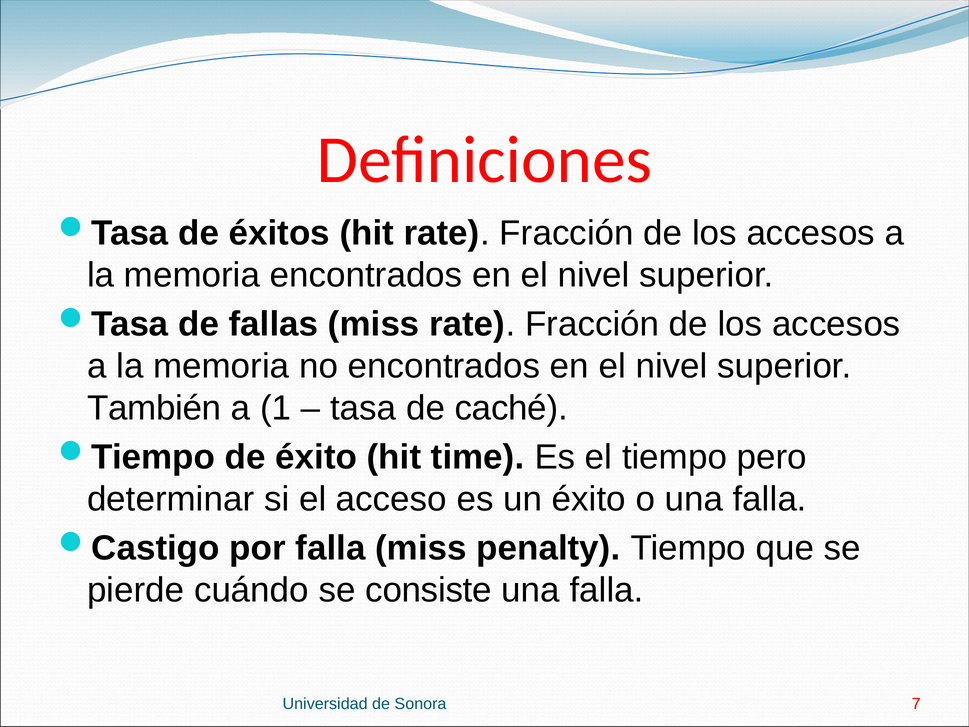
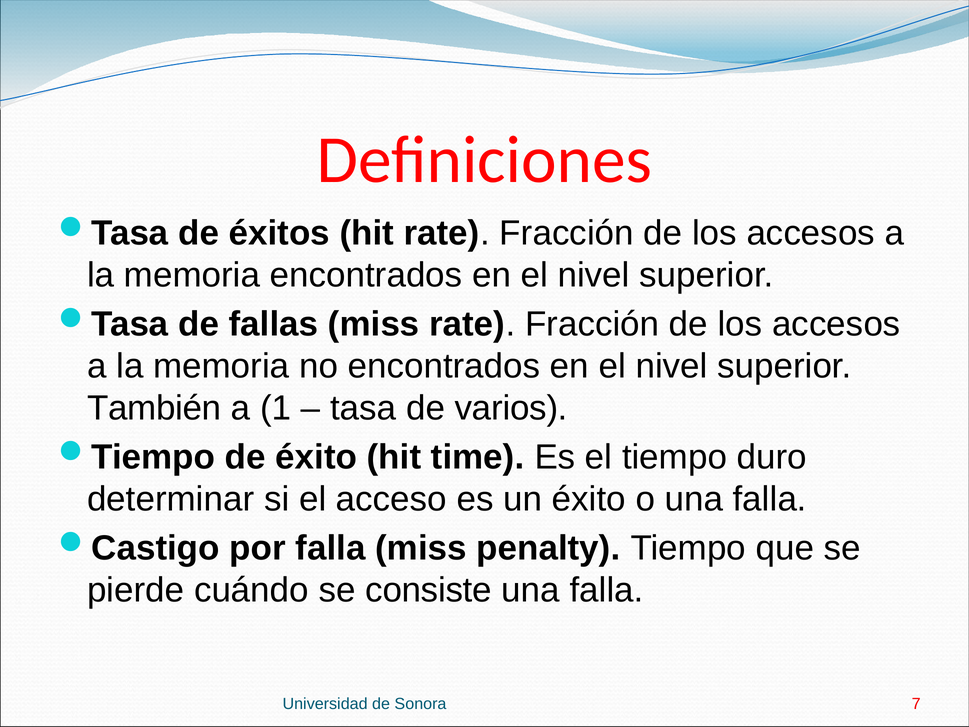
caché: caché -> varios
pero: pero -> duro
